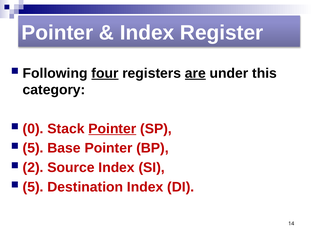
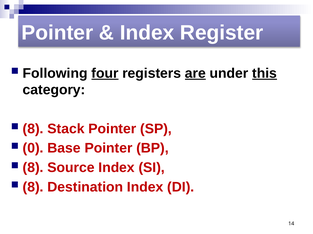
this underline: none -> present
0 at (33, 129): 0 -> 8
Pointer at (112, 129) underline: present -> none
5 at (33, 149): 5 -> 0
2 at (33, 168): 2 -> 8
5 at (33, 188): 5 -> 8
